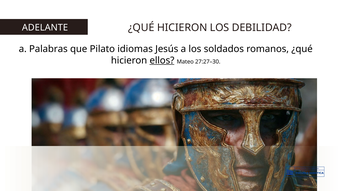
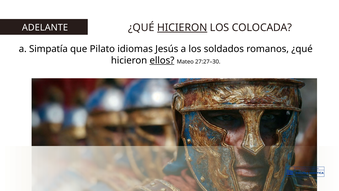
HICIERON at (182, 28) underline: none -> present
DEBILIDAD: DEBILIDAD -> COLOCADA
Palabras: Palabras -> Simpatía
